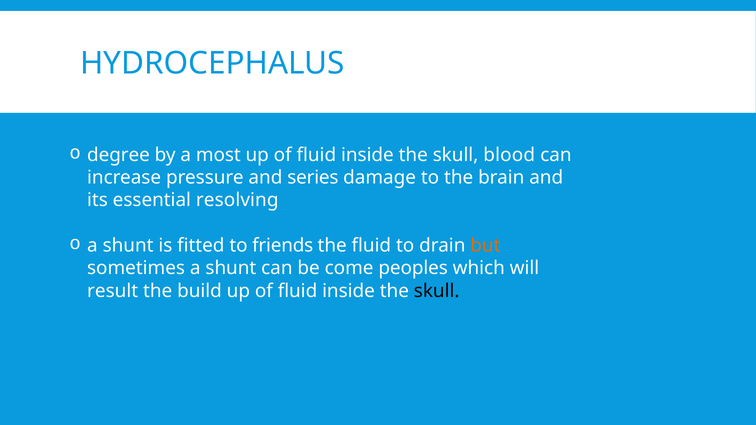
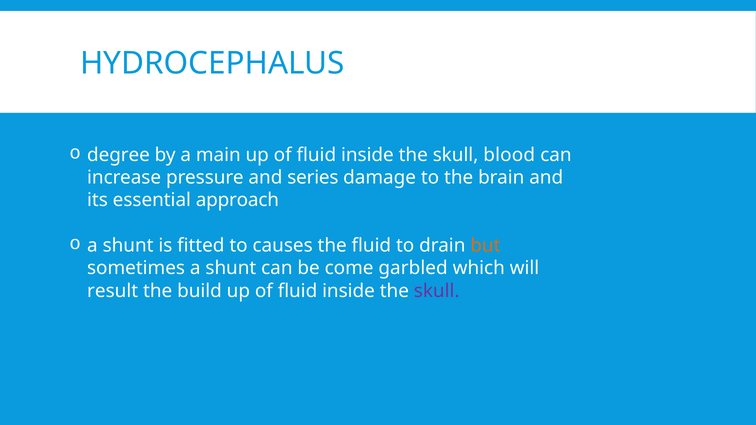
most: most -> main
resolving: resolving -> approach
friends: friends -> causes
peoples: peoples -> garbled
skull at (437, 291) colour: black -> purple
